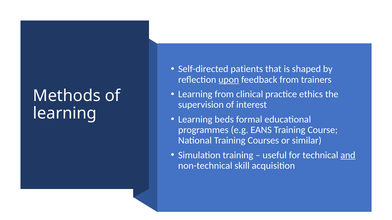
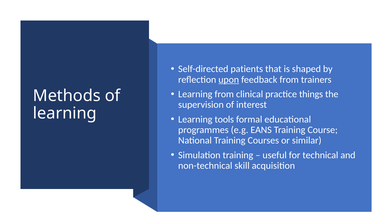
ethics: ethics -> things
beds: beds -> tools
and underline: present -> none
